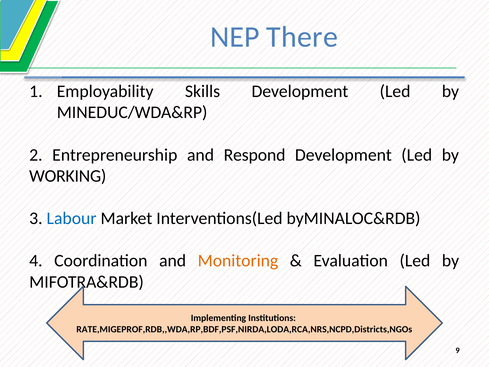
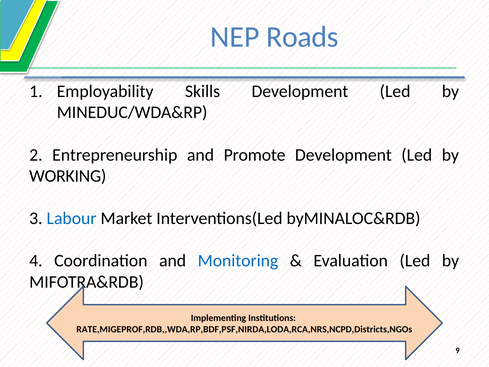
There: There -> Roads
Respond: Respond -> Promote
Monitoring colour: orange -> blue
